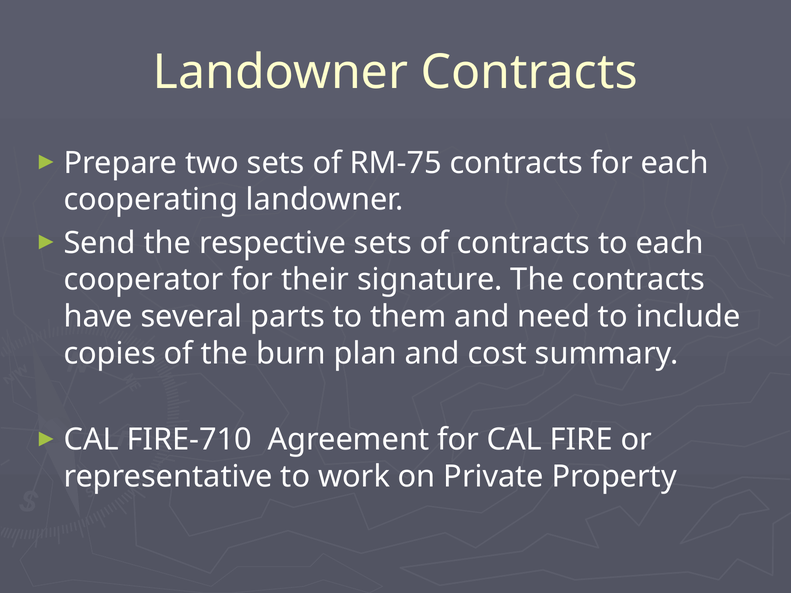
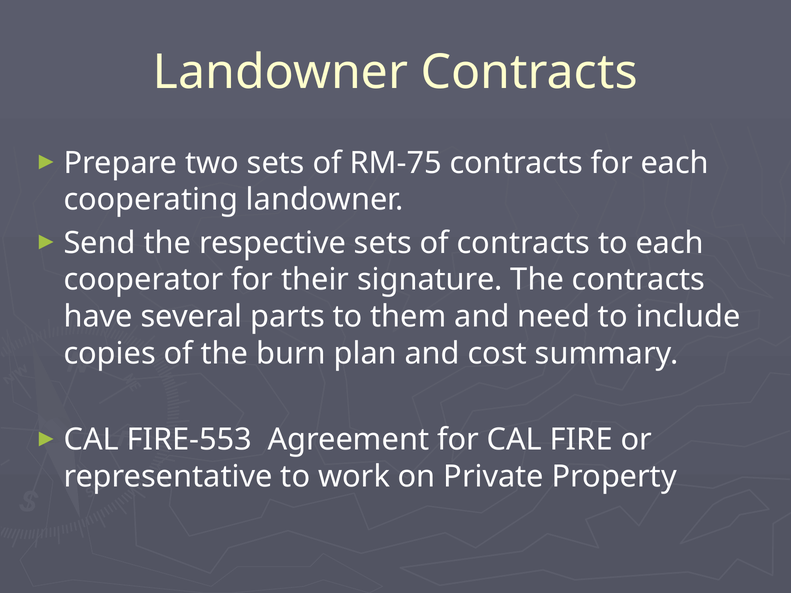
FIRE-710: FIRE-710 -> FIRE-553
